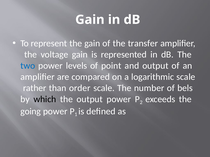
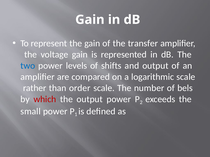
point: point -> shifts
which colour: black -> red
going: going -> small
